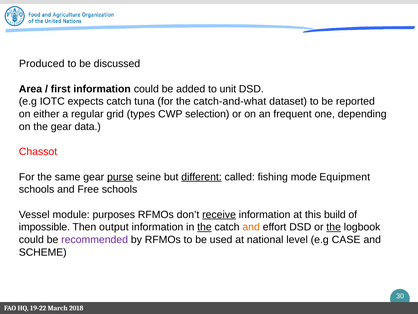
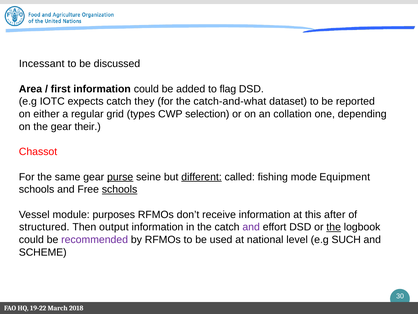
Produced: Produced -> Incessant
unit: unit -> flag
tuna: tuna -> they
frequent: frequent -> collation
data: data -> their
schools at (120, 189) underline: none -> present
receive underline: present -> none
build: build -> after
impossible: impossible -> structured
the at (204, 227) underline: present -> none
and at (251, 227) colour: orange -> purple
CASE: CASE -> SUCH
